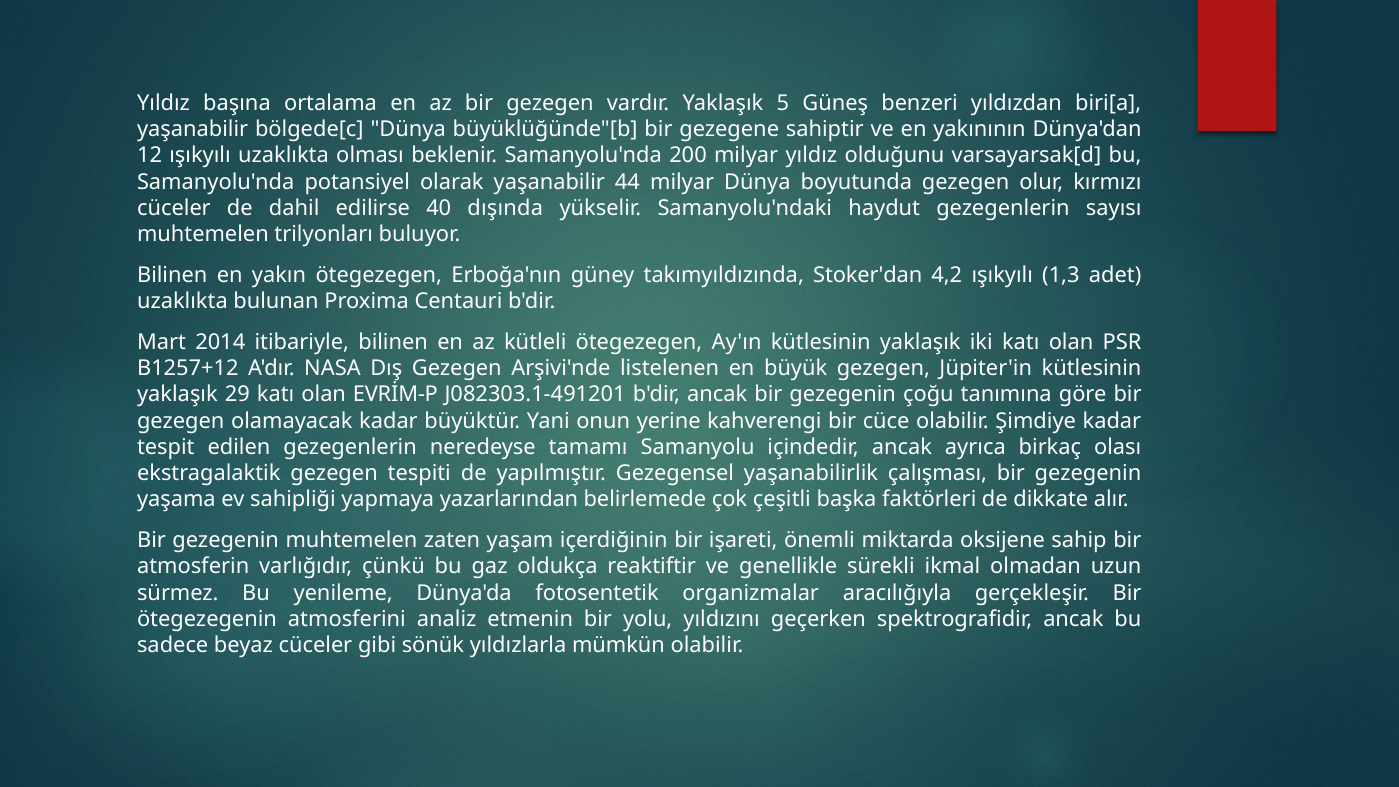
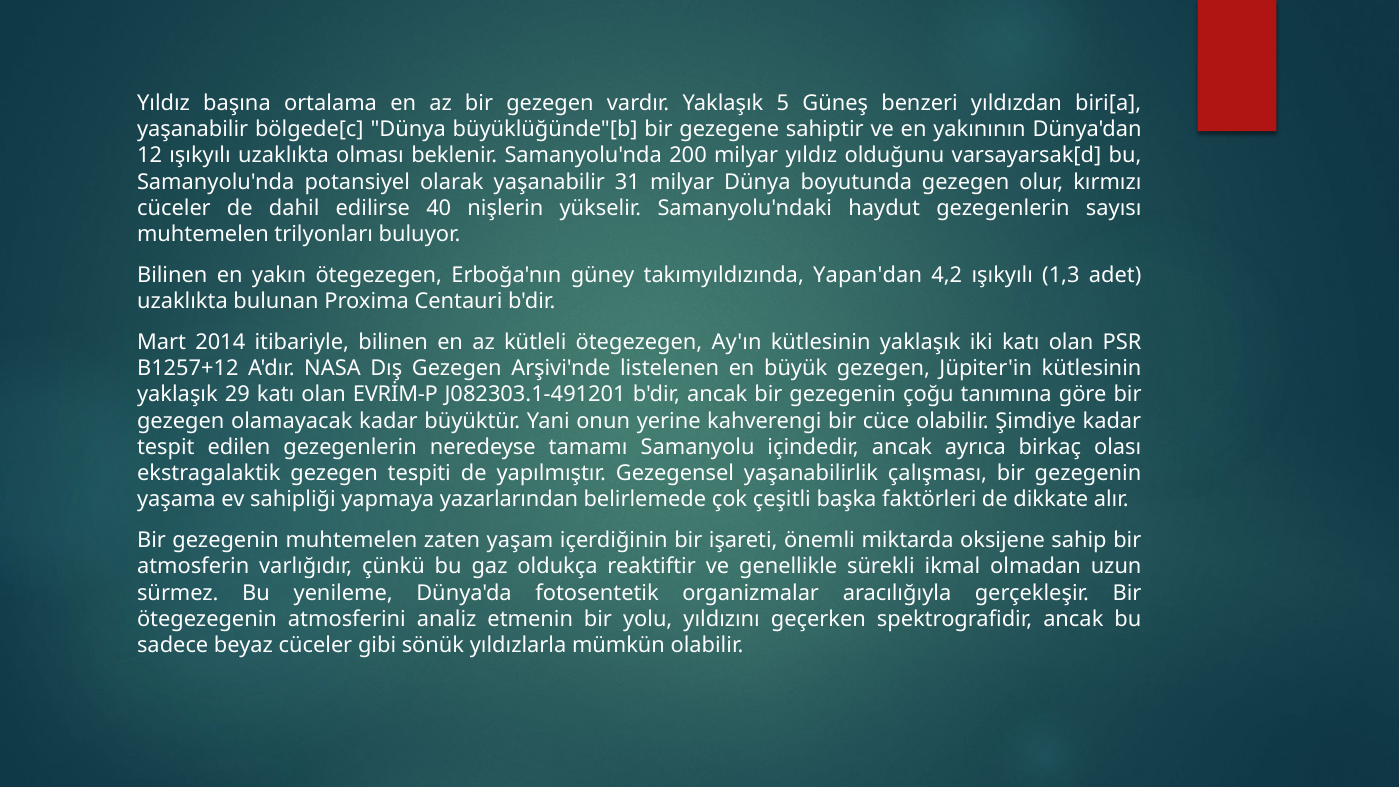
44: 44 -> 31
dışında: dışında -> nişlerin
Stoker'dan: Stoker'dan -> Yapan'dan
